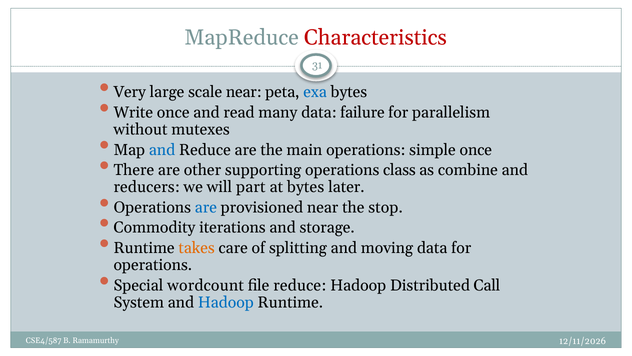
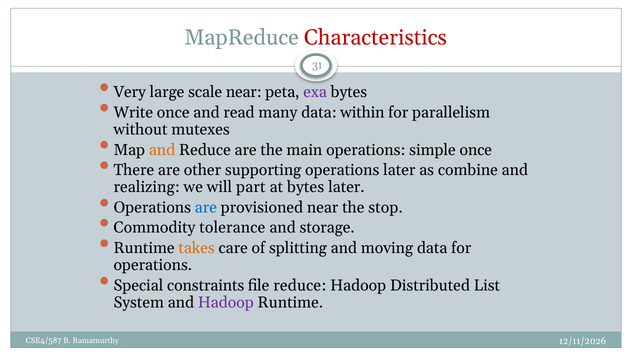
exa colour: blue -> purple
failure: failure -> within
and at (162, 150) colour: blue -> orange
operations class: class -> later
reducers: reducers -> realizing
iterations: iterations -> tolerance
wordcount: wordcount -> constraints
Call: Call -> List
Hadoop at (226, 302) colour: blue -> purple
